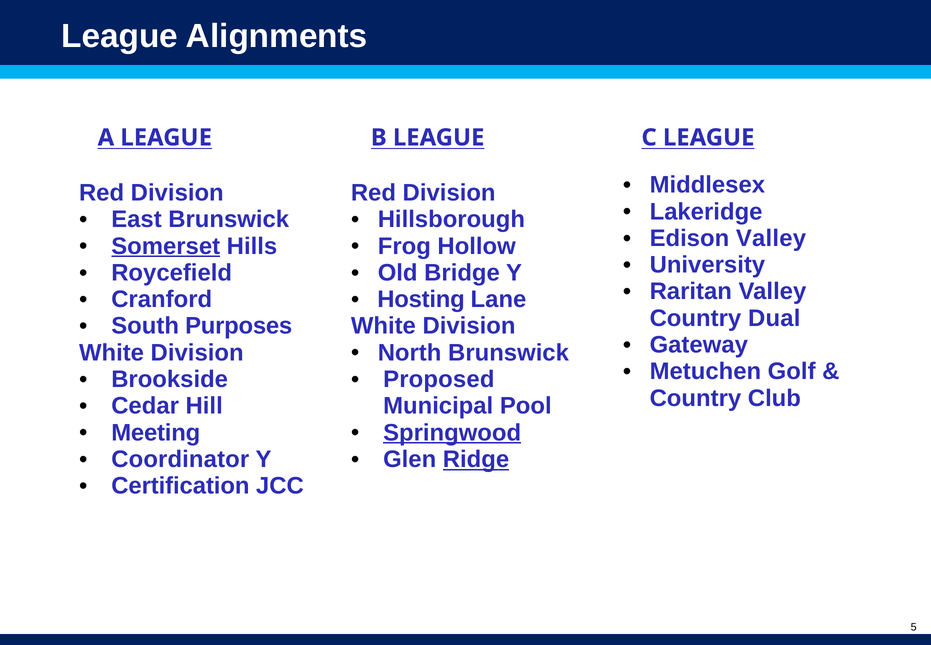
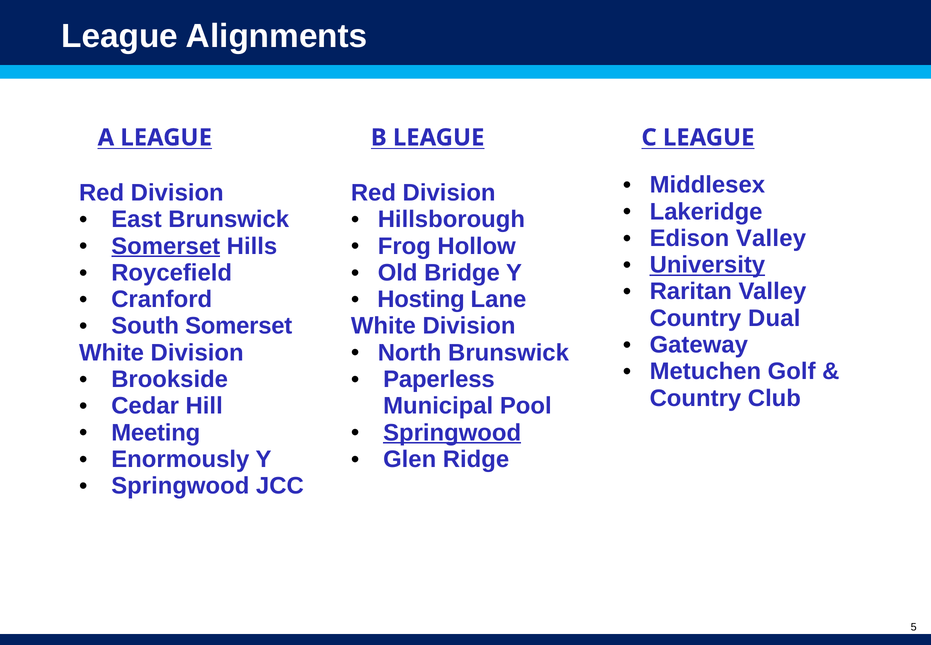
University underline: none -> present
South Purposes: Purposes -> Somerset
Proposed: Proposed -> Paperless
Coordinator: Coordinator -> Enormously
Ridge underline: present -> none
Certification at (180, 486): Certification -> Springwood
